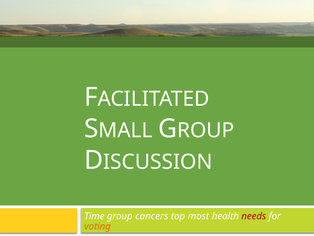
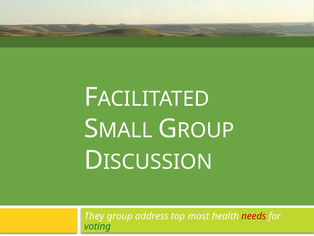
Time: Time -> They
cancers: cancers -> address
voting colour: orange -> green
